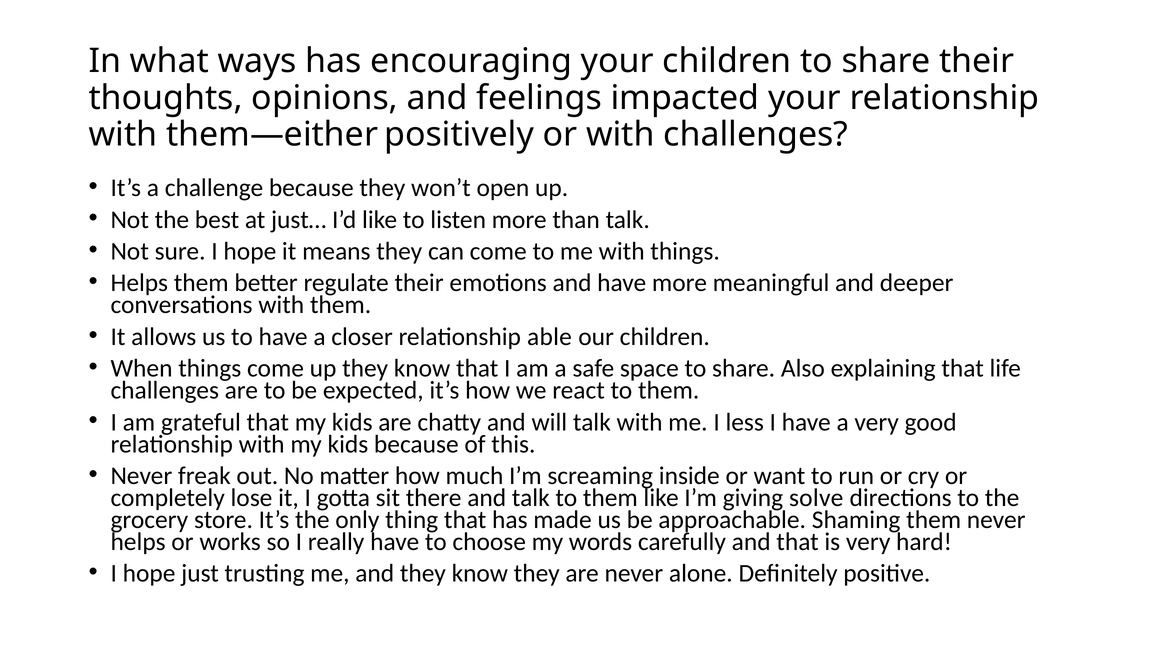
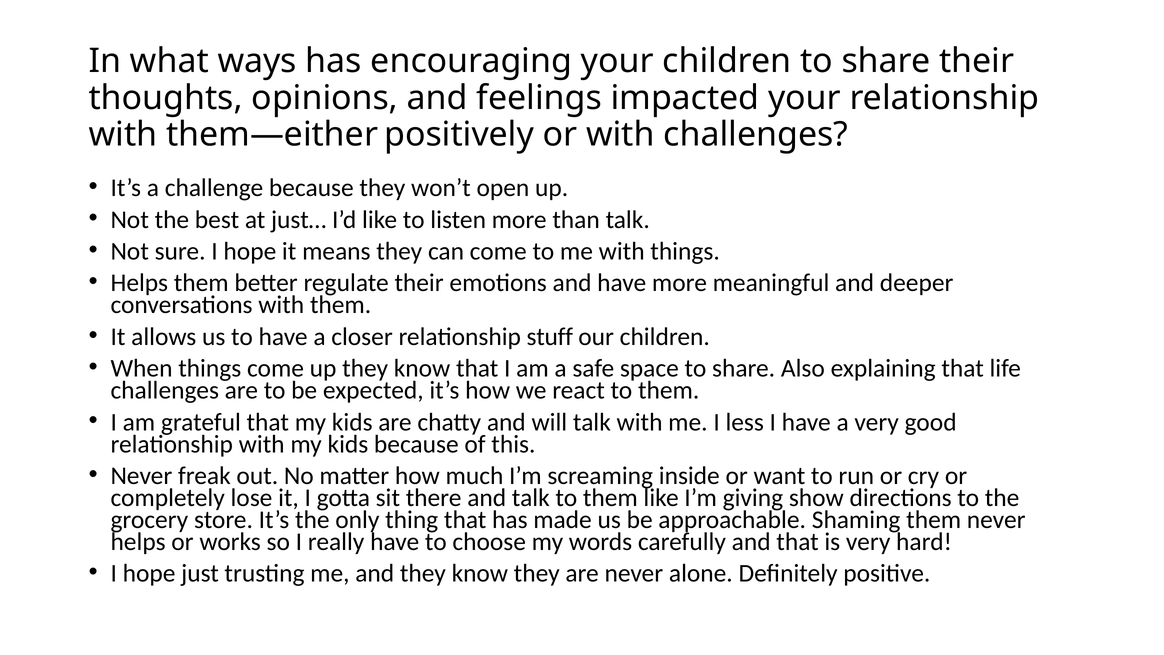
able: able -> stuff
solve: solve -> show
